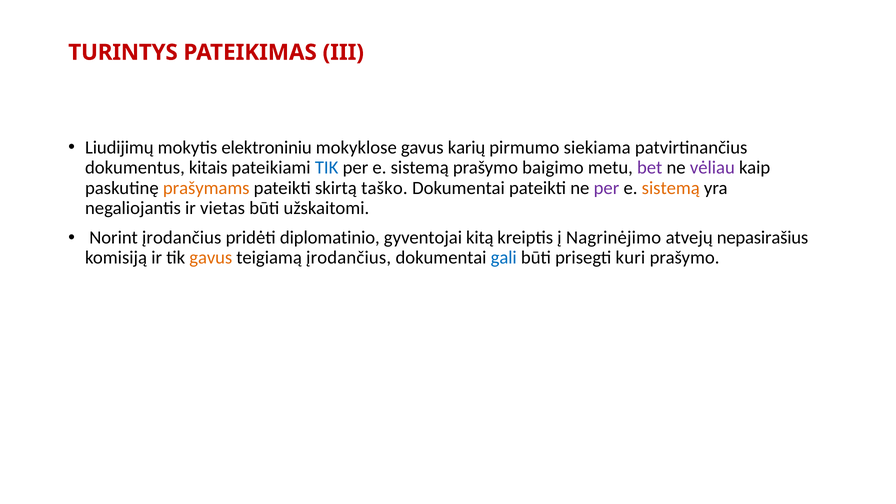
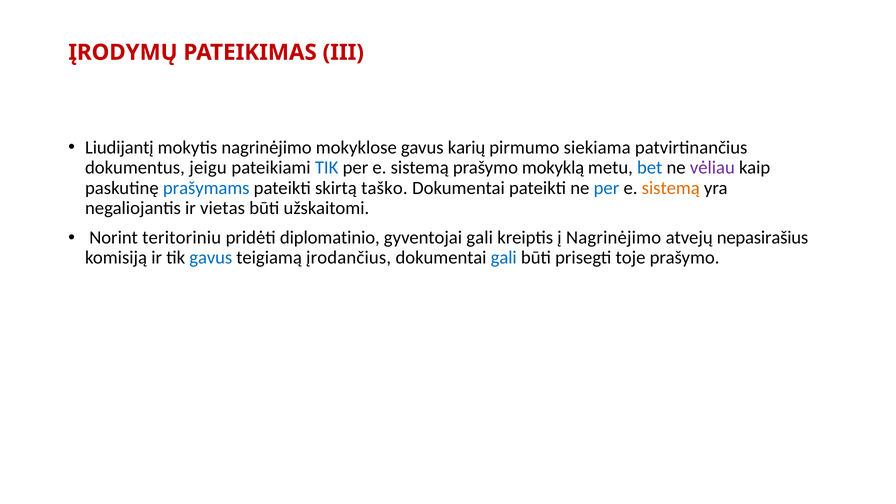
TURINTYS: TURINTYS -> ĮRODYMŲ
Liudijimų: Liudijimų -> Liudijantį
mokytis elektroniniu: elektroniniu -> nagrinėjimo
kitais: kitais -> jeigu
baigimo: baigimo -> mokyklą
bet colour: purple -> blue
prašymams colour: orange -> blue
per at (606, 188) colour: purple -> blue
Norint įrodančius: įrodančius -> teritoriniu
gyventojai kitą: kitą -> gali
gavus at (211, 258) colour: orange -> blue
kuri: kuri -> toje
